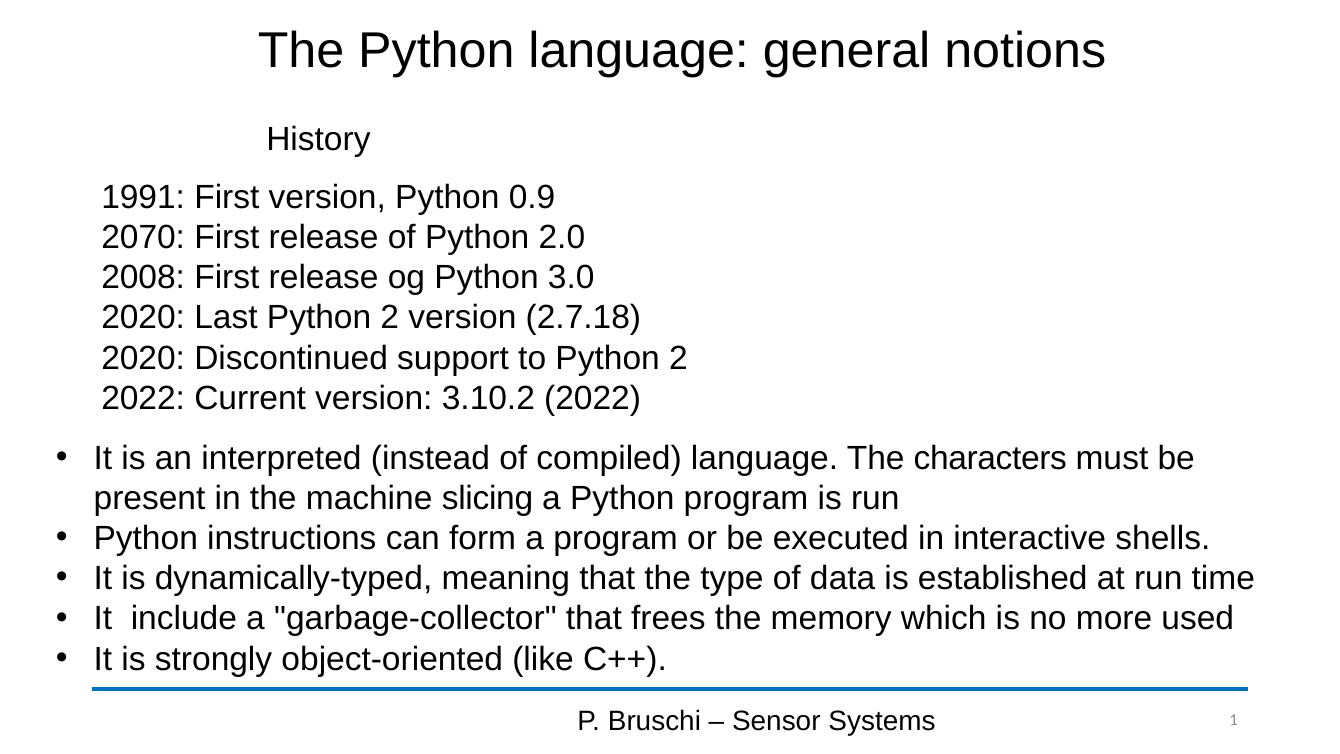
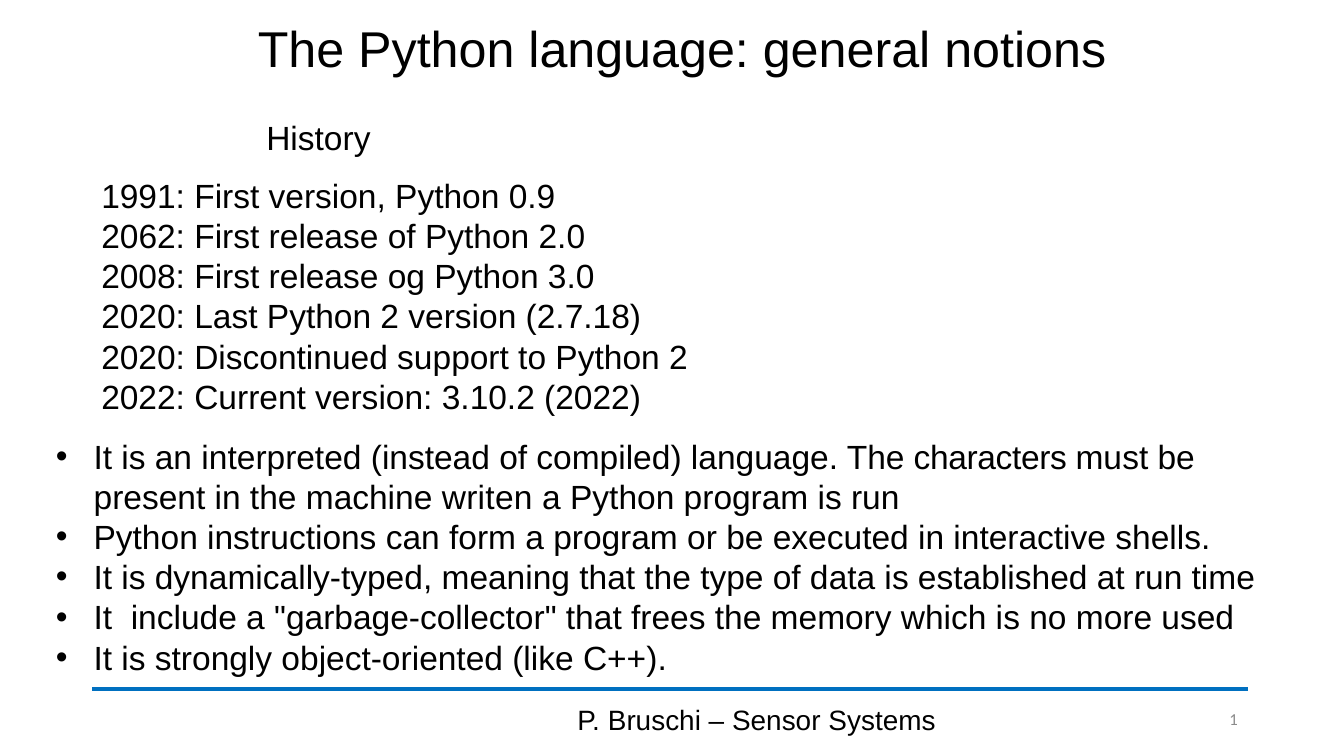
2070: 2070 -> 2062
slicing: slicing -> writen
